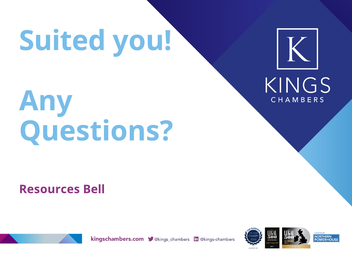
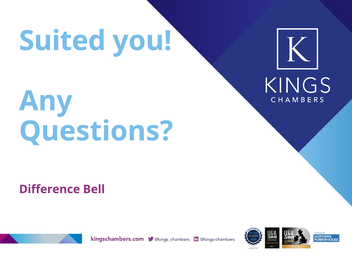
Resources: Resources -> Difference
